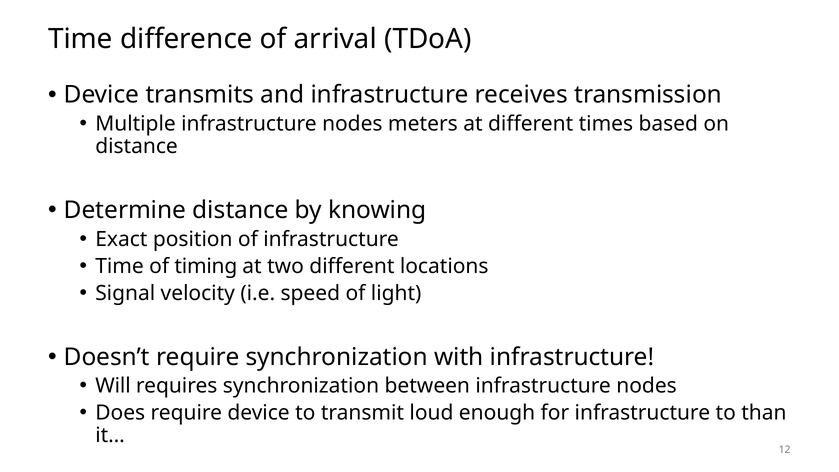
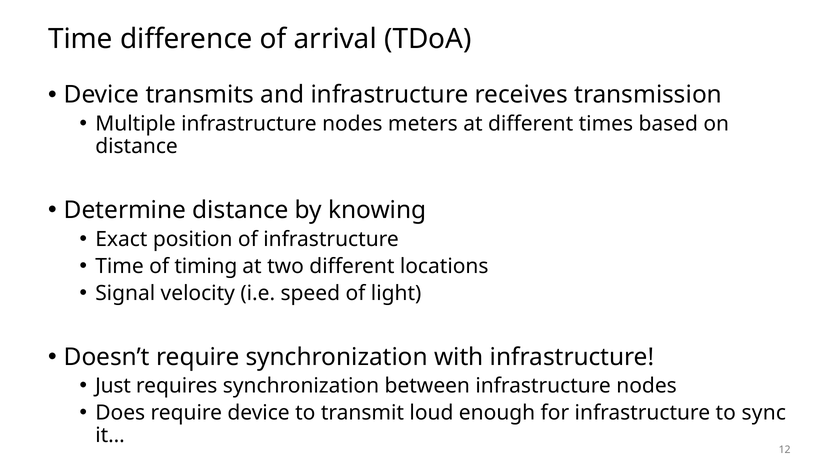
Will: Will -> Just
than: than -> sync
